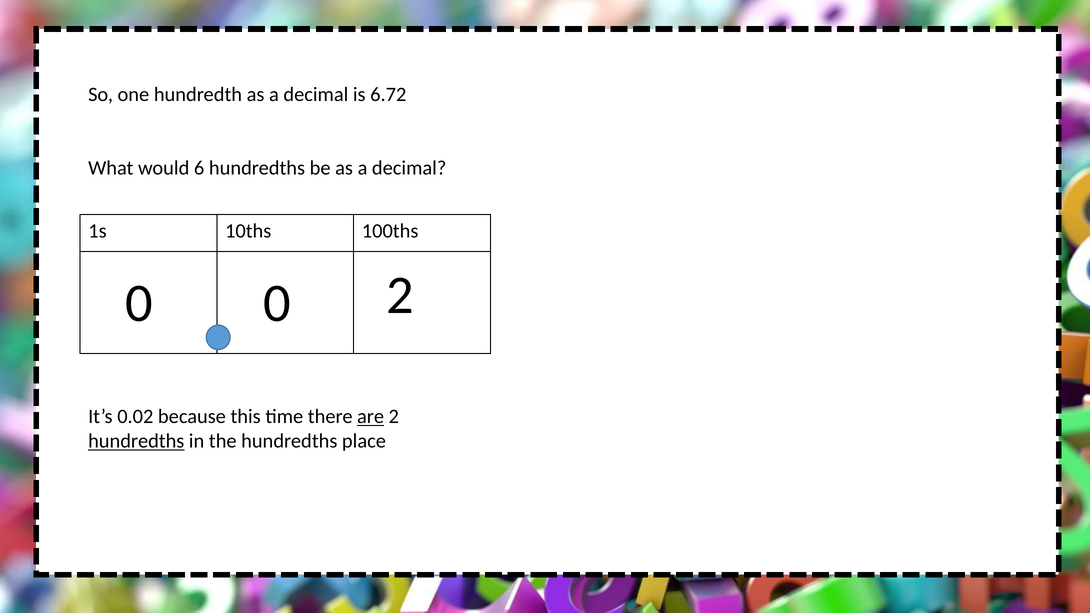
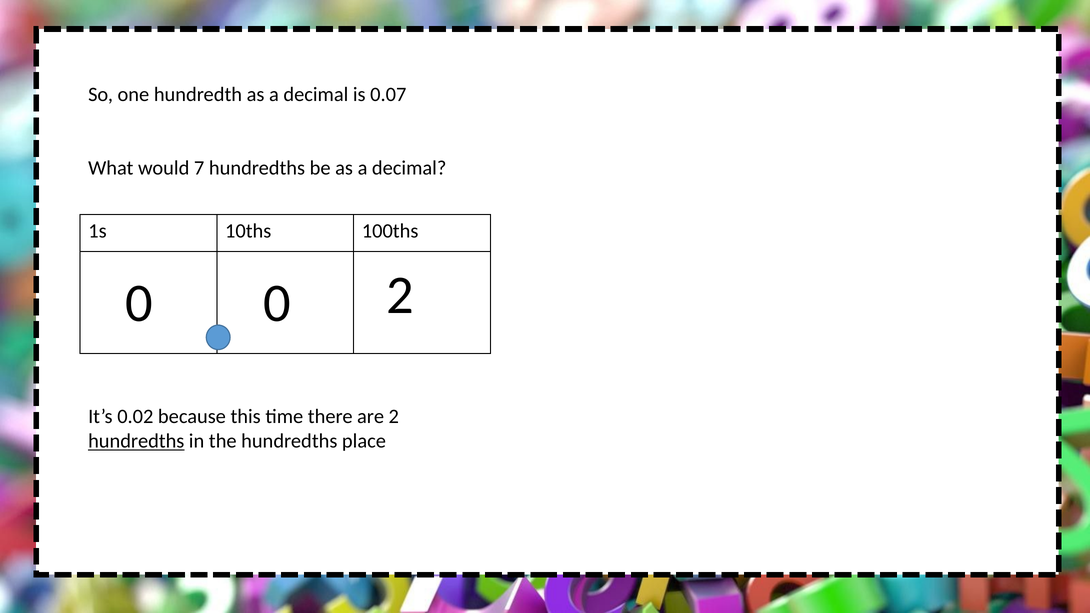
6.72: 6.72 -> 0.07
6: 6 -> 7
are underline: present -> none
